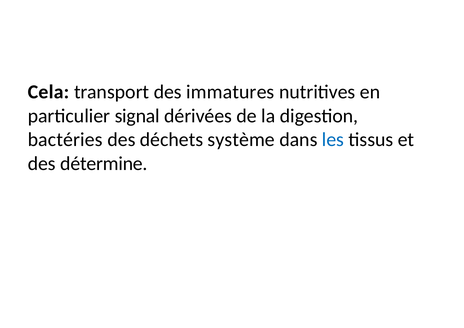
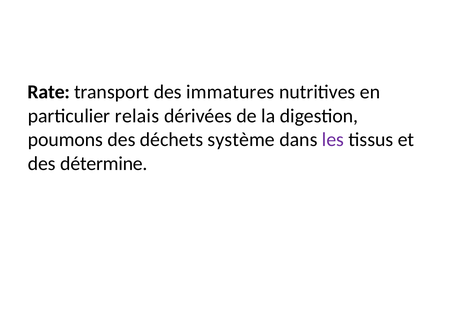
Cela: Cela -> Rate
signal: signal -> relais
bactéries: bactéries -> poumons
les colour: blue -> purple
